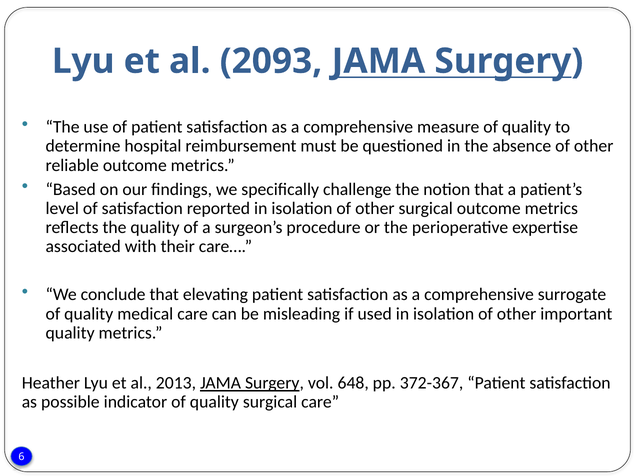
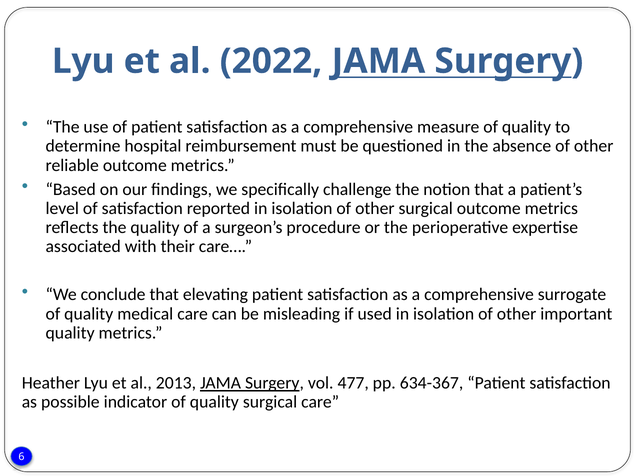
2093: 2093 -> 2022
648: 648 -> 477
372-367: 372-367 -> 634-367
